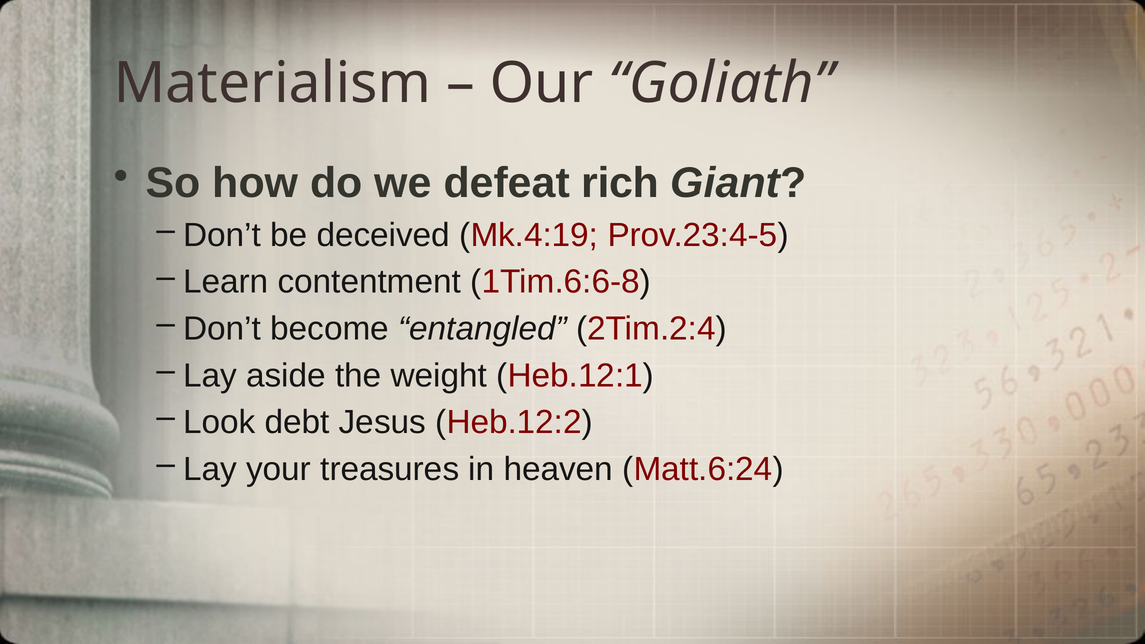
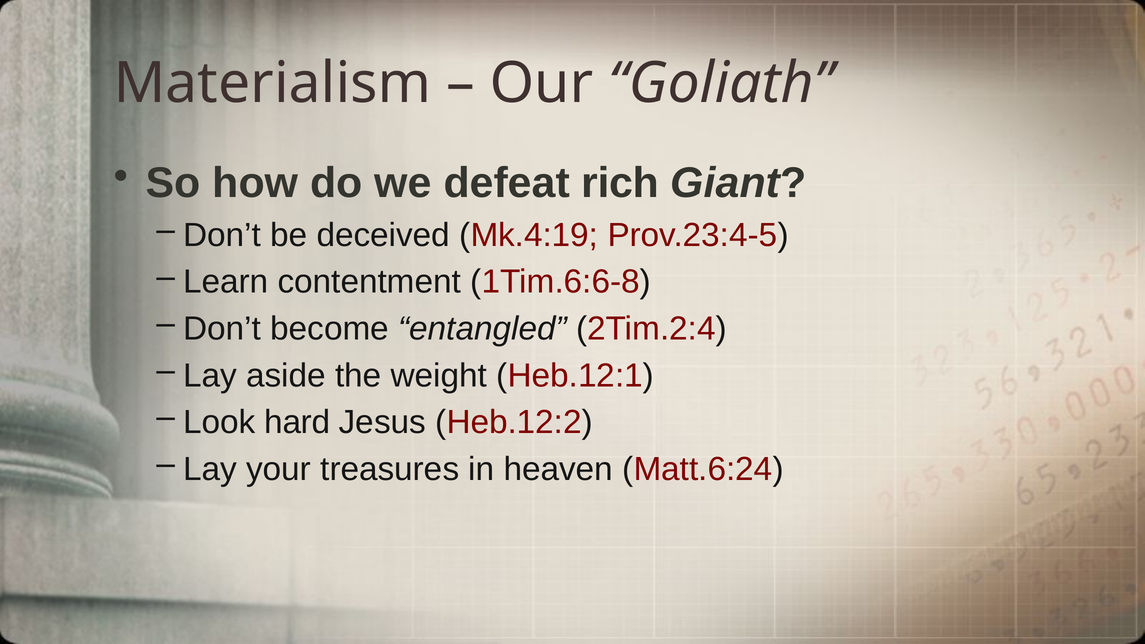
debt: debt -> hard
